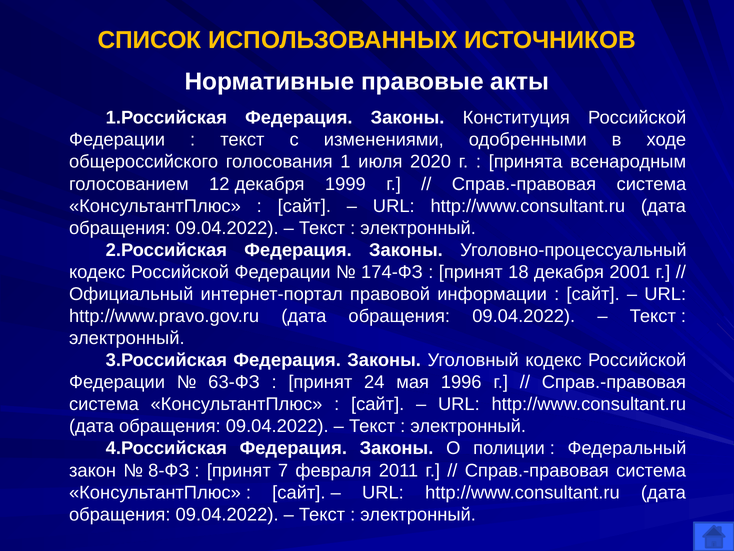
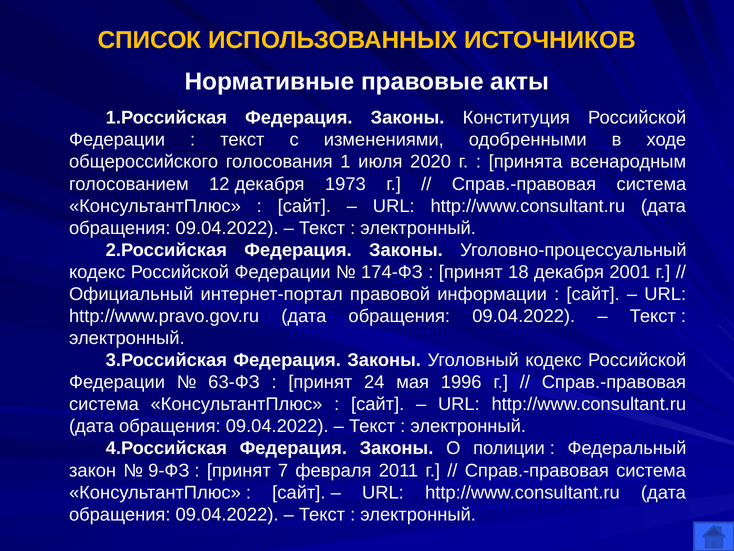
1999: 1999 -> 1973
8-ФЗ: 8-ФЗ -> 9-ФЗ
